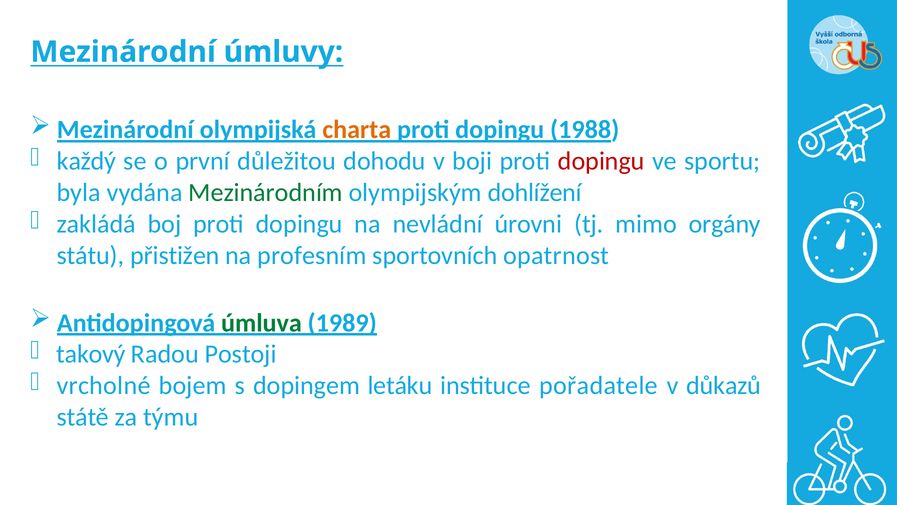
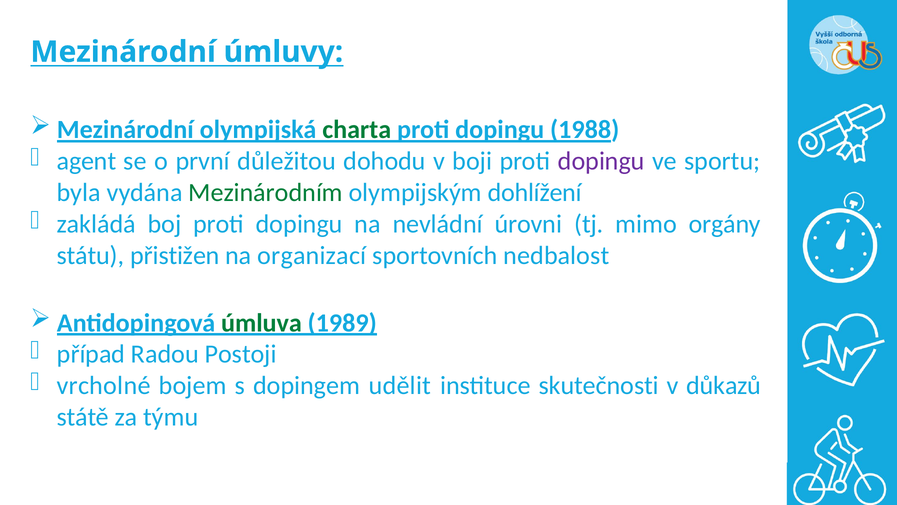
charta colour: orange -> green
každý: každý -> agent
dopingu at (601, 161) colour: red -> purple
profesním: profesním -> organizací
opatrnost: opatrnost -> nedbalost
takový: takový -> případ
letáku: letáku -> udělit
pořadatele: pořadatele -> skutečnosti
